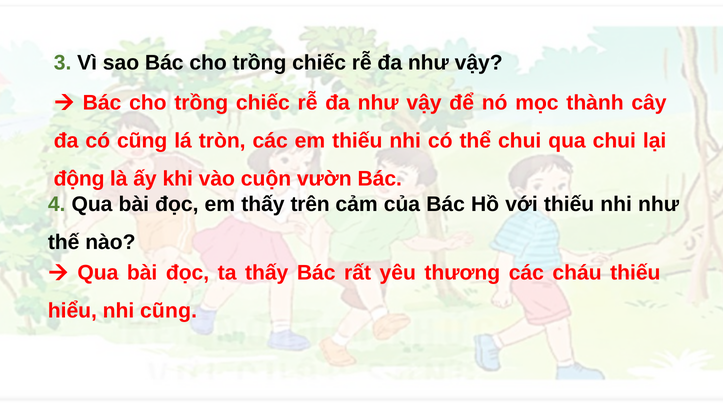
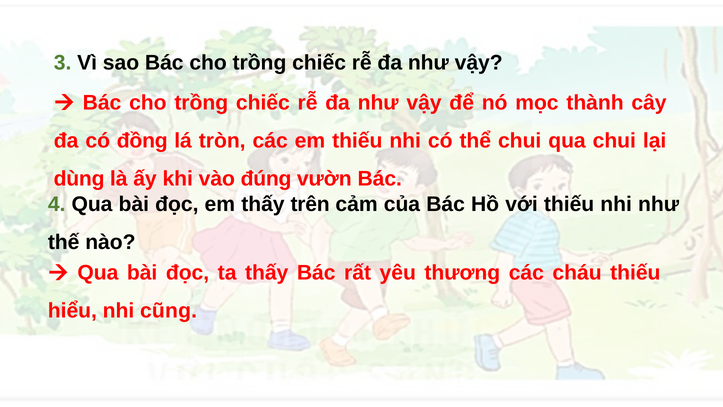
có cũng: cũng -> đồng
động: động -> dùng
cuộn: cuộn -> đúng
